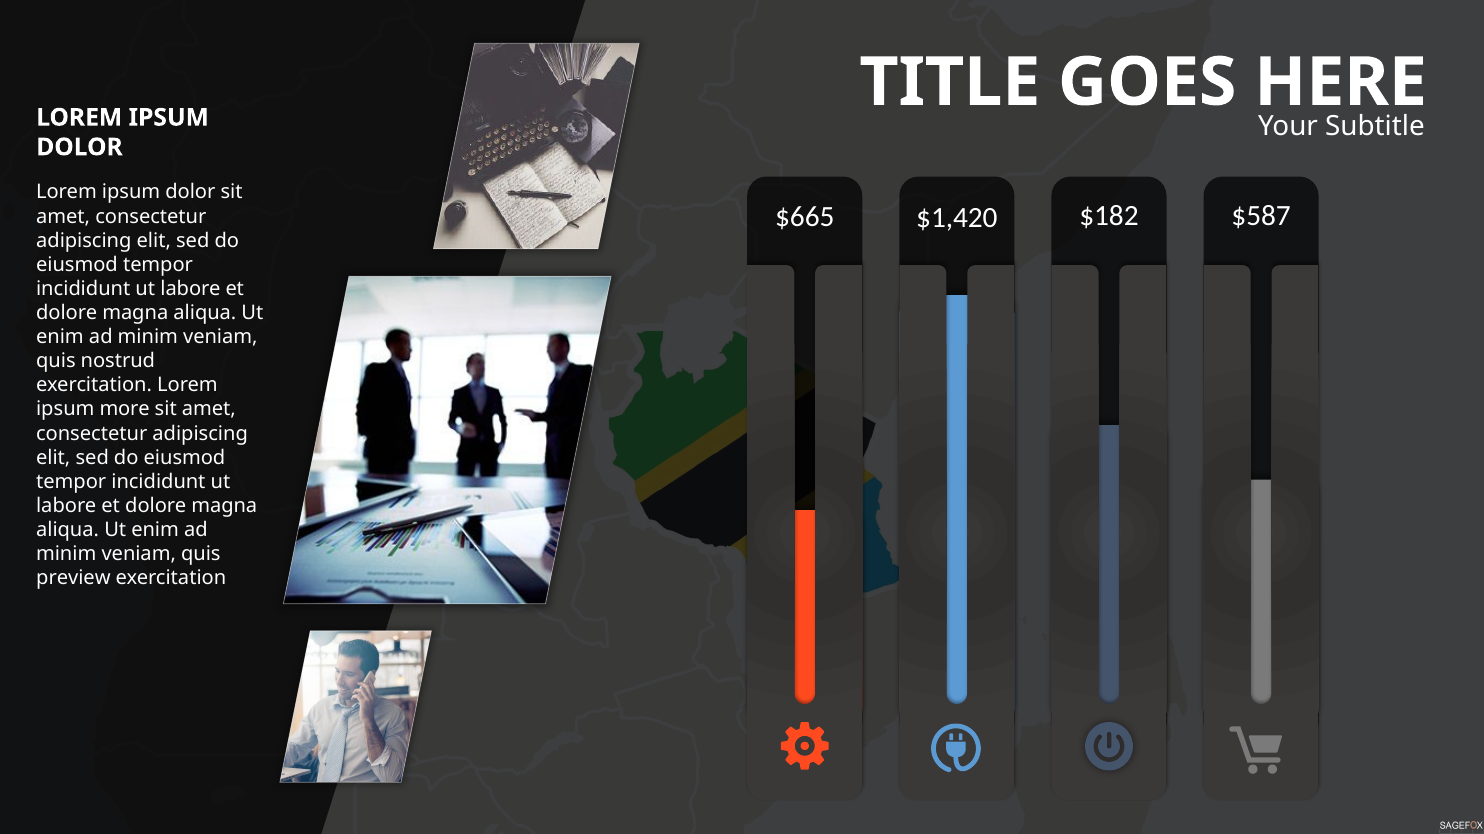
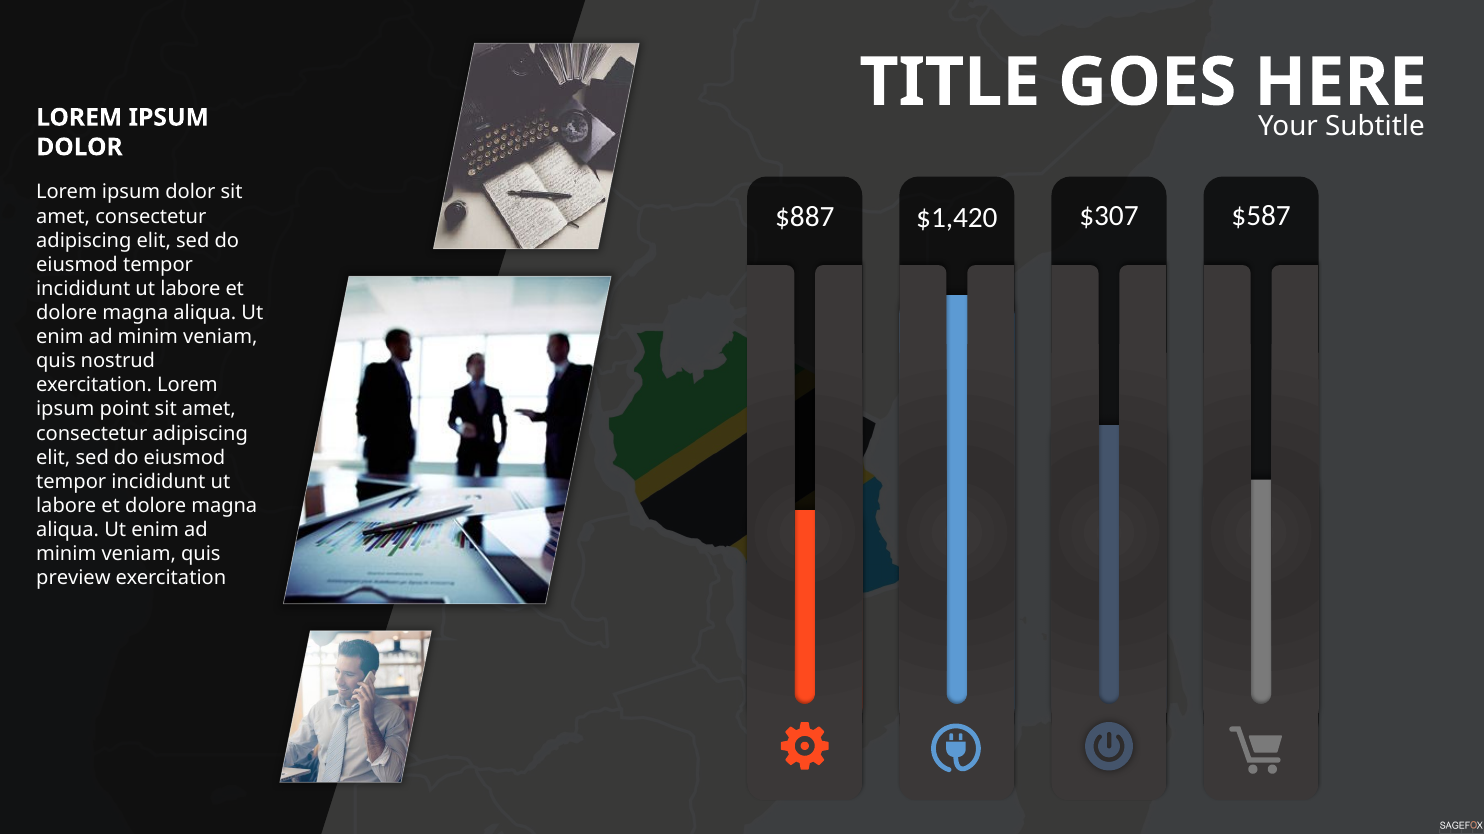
$665: $665 -> $887
$182: $182 -> $307
more: more -> point
